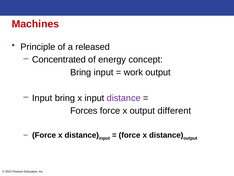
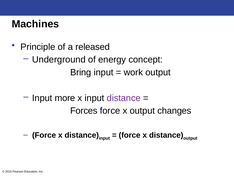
Machines colour: red -> black
Concentrated: Concentrated -> Underground
Input bring: bring -> more
different: different -> changes
